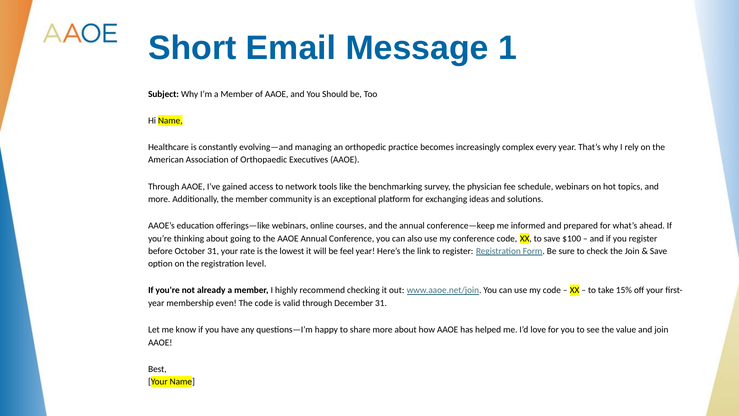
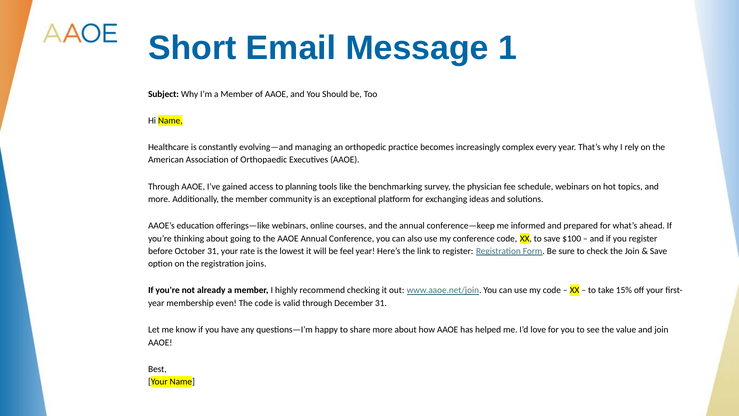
network: network -> planning
level: level -> joins
